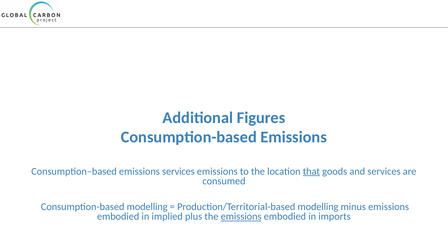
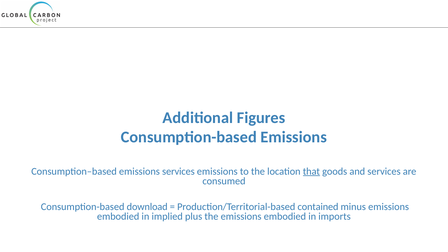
Consumption-based modelling: modelling -> download
Production/Territorial-based modelling: modelling -> contained
emissions at (241, 217) underline: present -> none
